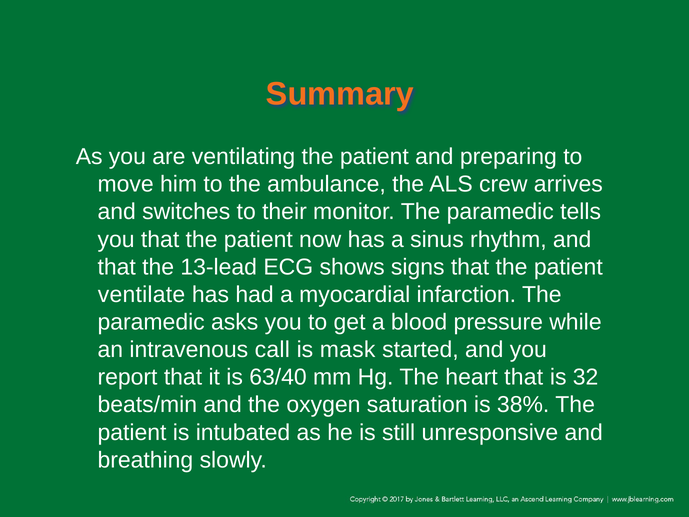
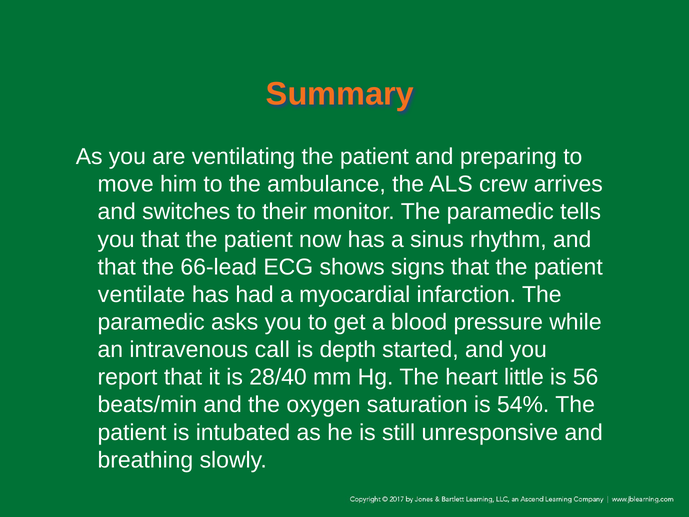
13-lead: 13-lead -> 66-lead
mask: mask -> depth
63/40: 63/40 -> 28/40
heart that: that -> little
32: 32 -> 56
38%: 38% -> 54%
